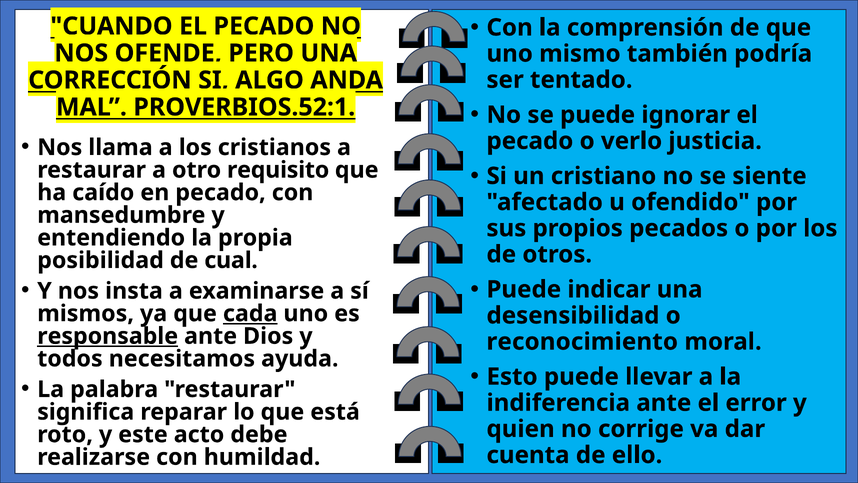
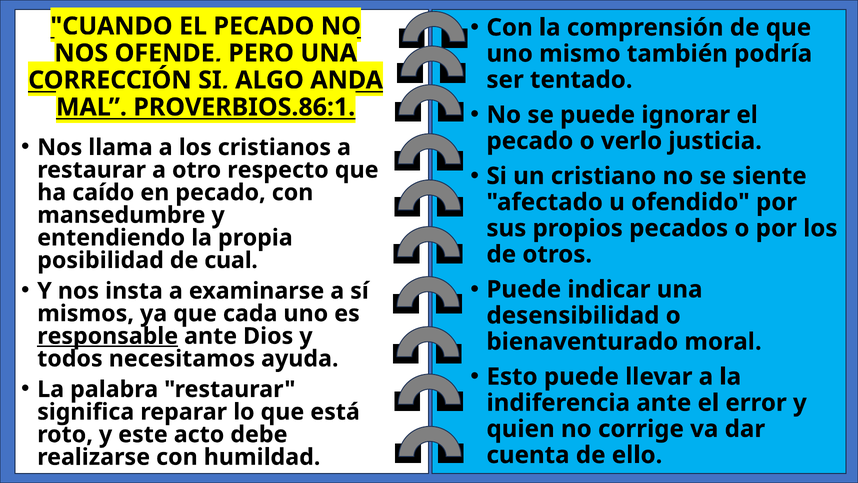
PROVERBIOS.52:1: PROVERBIOS.52:1 -> PROVERBIOS.86:1
requisito: requisito -> respecto
cada underline: present -> none
reconocimiento: reconocimiento -> bienaventurado
